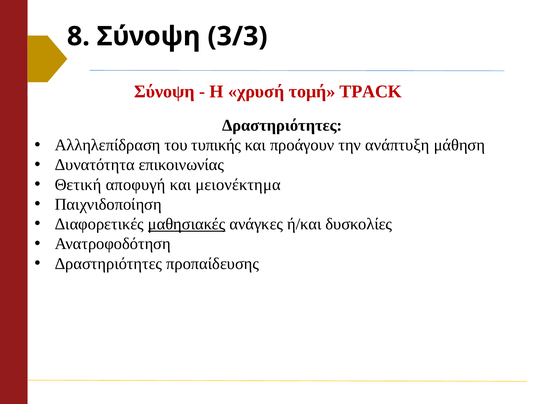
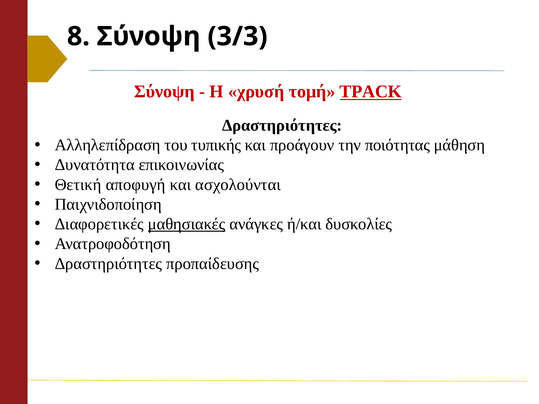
TPACK underline: none -> present
ανάπτυξη: ανάπτυξη -> ποιότητας
μειονέκτημα: μειονέκτημα -> ασχολούνται
